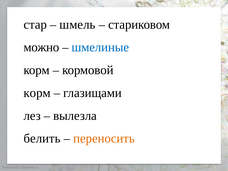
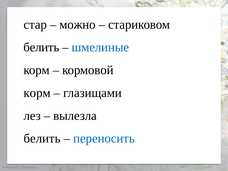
шмель: шмель -> можно
можно at (41, 47): можно -> белить
переносить colour: orange -> blue
